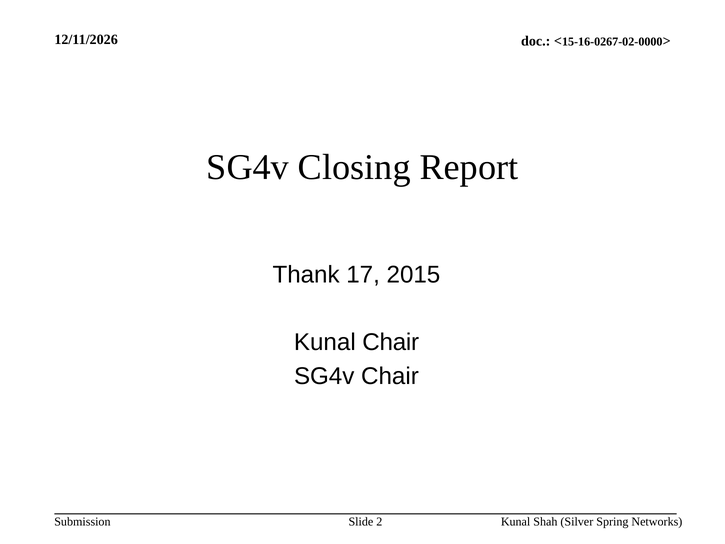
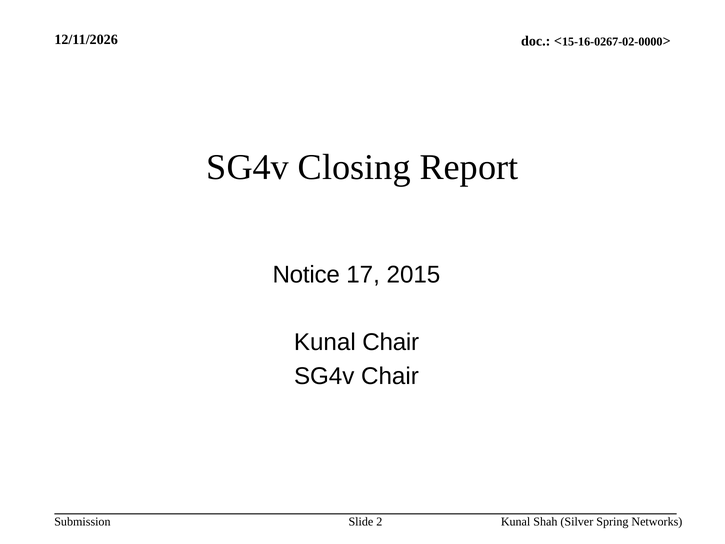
Thank: Thank -> Notice
